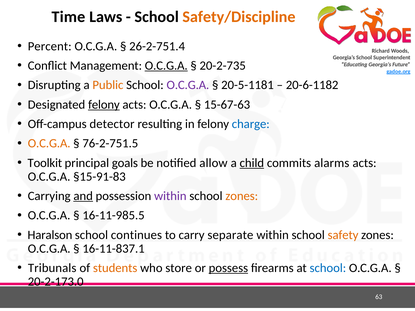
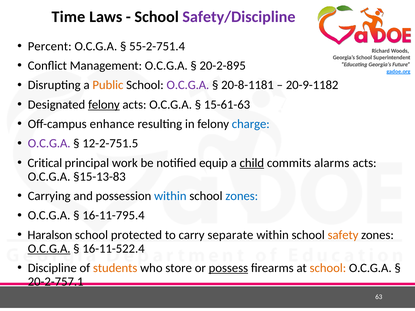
Safety/Discipline colour: orange -> purple
26-2-751.4: 26-2-751.4 -> 55-2-751.4
O.C.G.A at (166, 66) underline: present -> none
20-2-735: 20-2-735 -> 20-2-895
20-5-1181: 20-5-1181 -> 20-8-1181
20-6-1182: 20-6-1182 -> 20-9-1182
15-67-63: 15-67-63 -> 15-61-63
detector: detector -> enhance
O.C.G.A at (49, 144) colour: orange -> purple
76-2-751.5: 76-2-751.5 -> 12-2-751.5
Toolkit: Toolkit -> Critical
goals: goals -> work
allow: allow -> equip
§15-91-83: §15-91-83 -> §15-13-83
and underline: present -> none
within at (170, 196) colour: purple -> blue
zones at (242, 196) colour: orange -> blue
16-11-985.5: 16-11-985.5 -> 16-11-795.4
continues: continues -> protected
O.C.G.A at (49, 249) underline: none -> present
16-11-837.1: 16-11-837.1 -> 16-11-522.4
Tribunals: Tribunals -> Discipline
school at (328, 268) colour: blue -> orange
20-2-173.0: 20-2-173.0 -> 20-2-757.1
